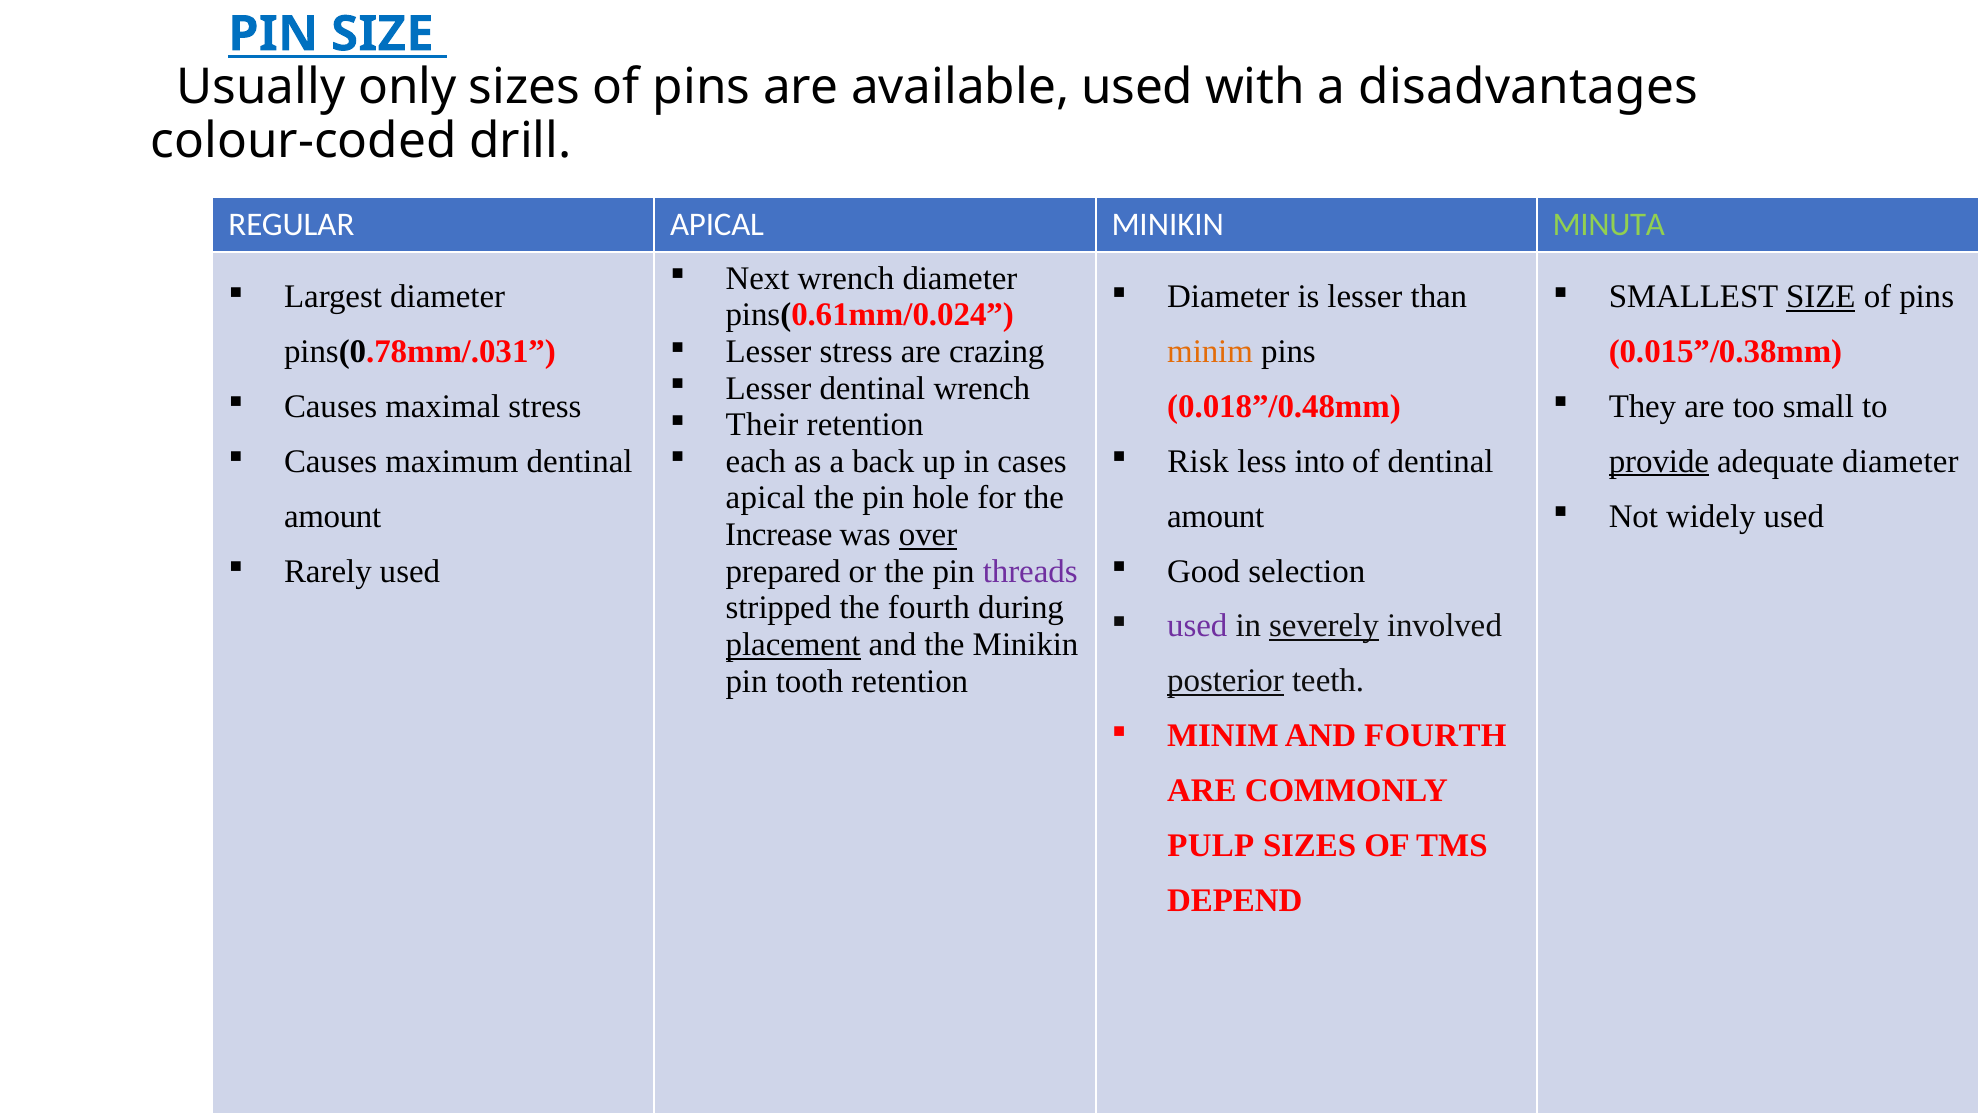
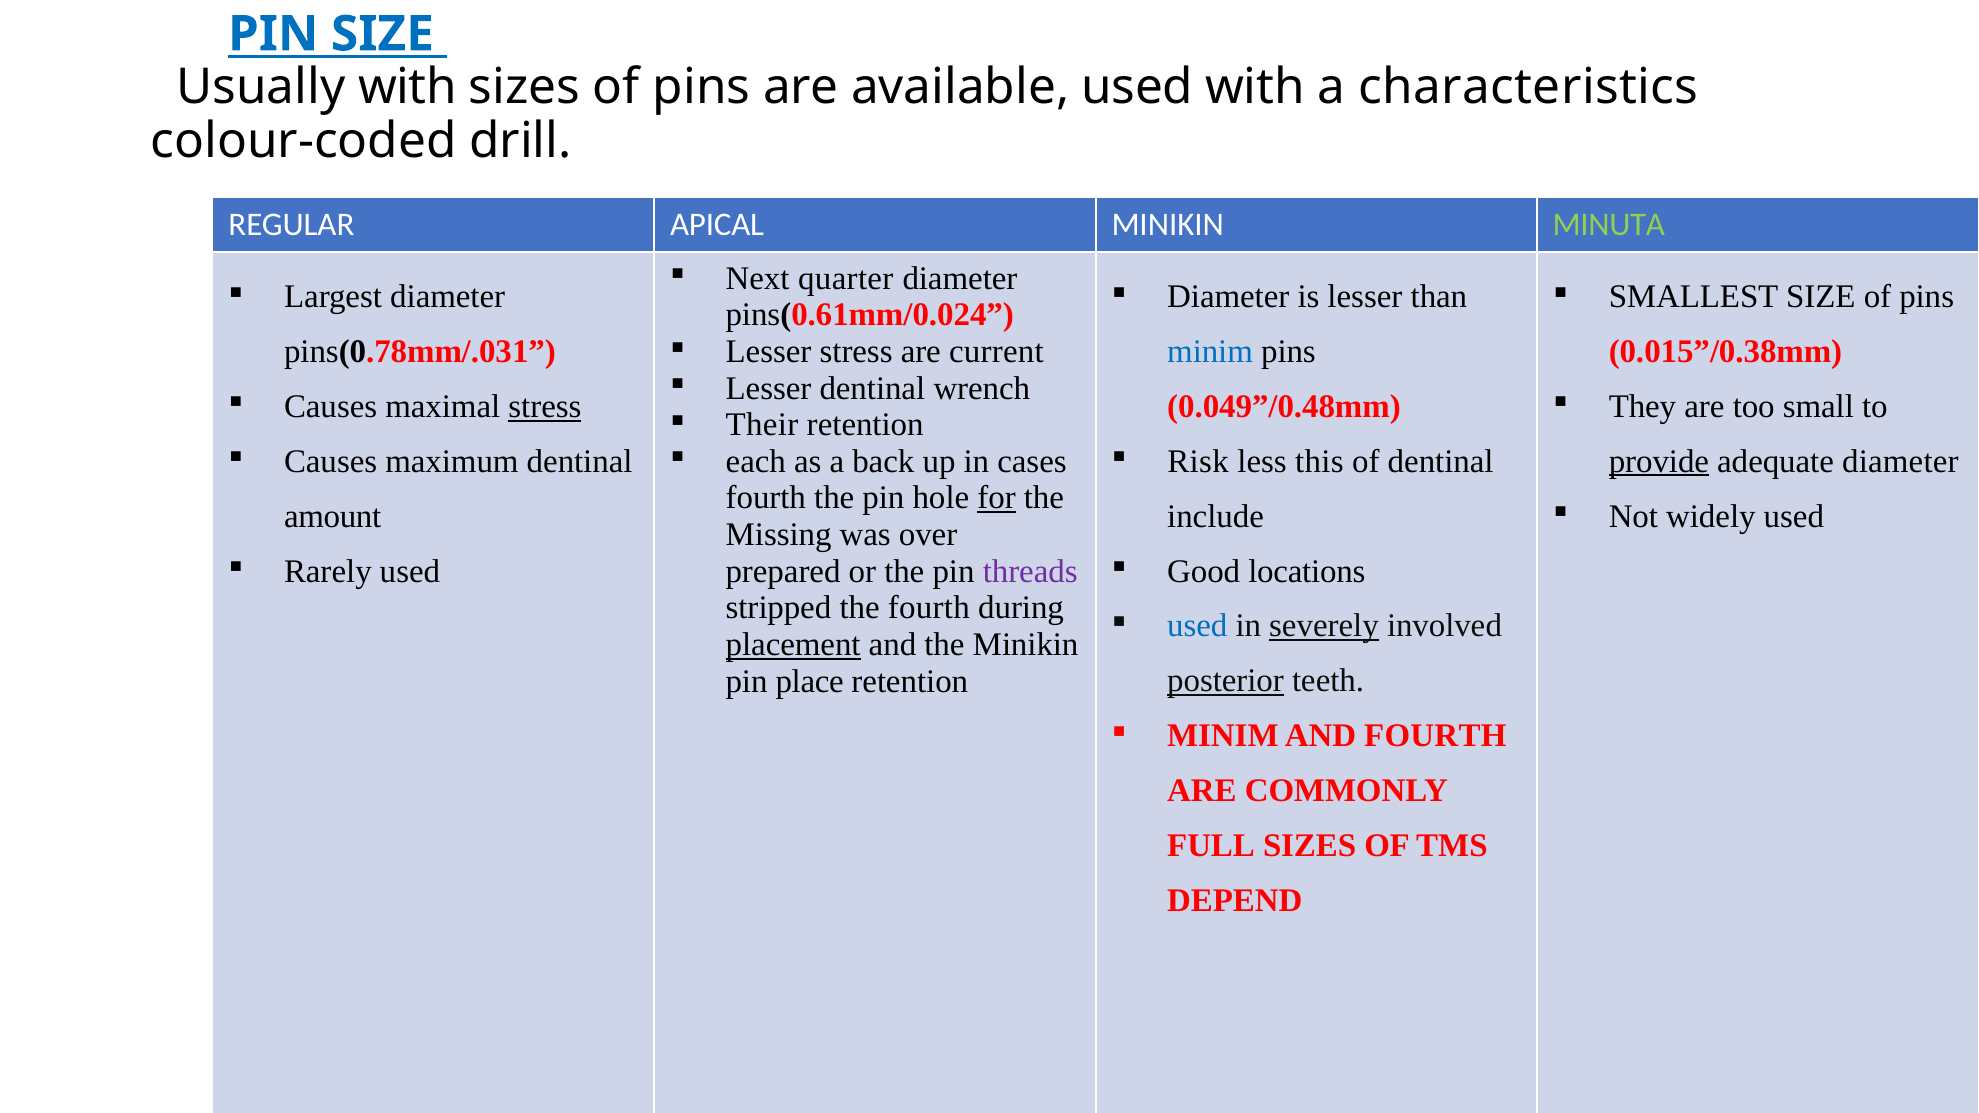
Usually only: only -> with
disadvantages: disadvantages -> characteristics
Next wrench: wrench -> quarter
SIZE at (1821, 297) underline: present -> none
crazing: crazing -> current
minim at (1210, 352) colour: orange -> blue
stress at (545, 406) underline: none -> present
0.018”/0.48mm: 0.018”/0.48mm -> 0.049”/0.48mm
into: into -> this
apical at (766, 498): apical -> fourth
for underline: none -> present
amount at (1216, 516): amount -> include
Increase: Increase -> Missing
over underline: present -> none
selection: selection -> locations
used at (1197, 626) colour: purple -> blue
tooth: tooth -> place
PULP: PULP -> FULL
